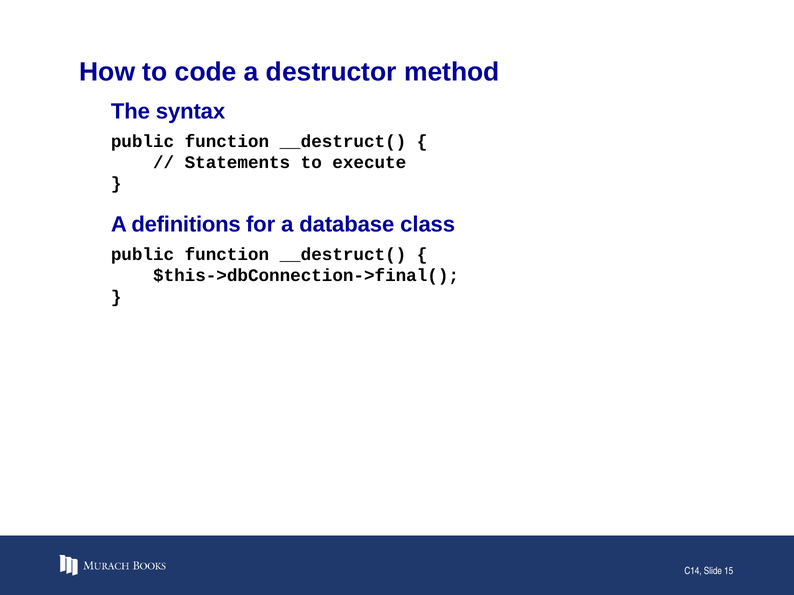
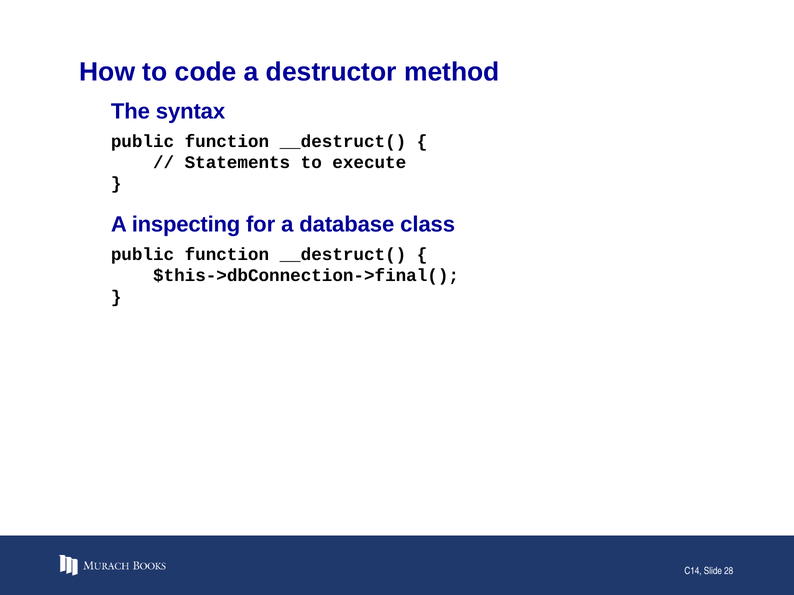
definitions: definitions -> inspecting
15: 15 -> 28
